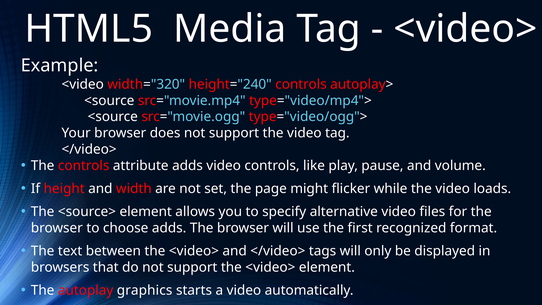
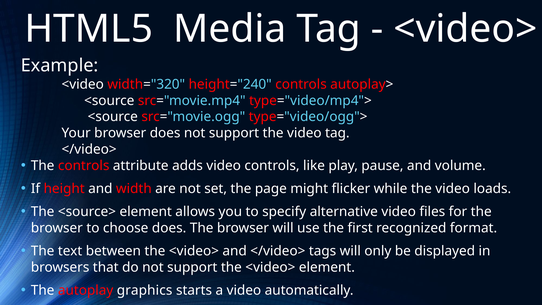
choose adds: adds -> does
